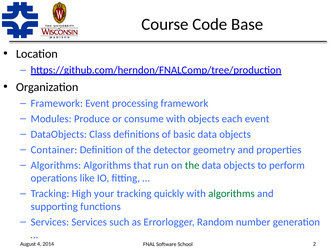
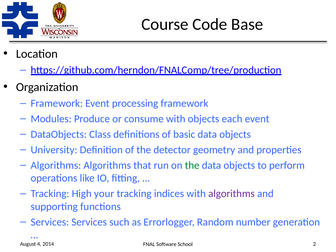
Container: Container -> University
quickly: quickly -> indices
algorithms at (231, 194) colour: green -> purple
